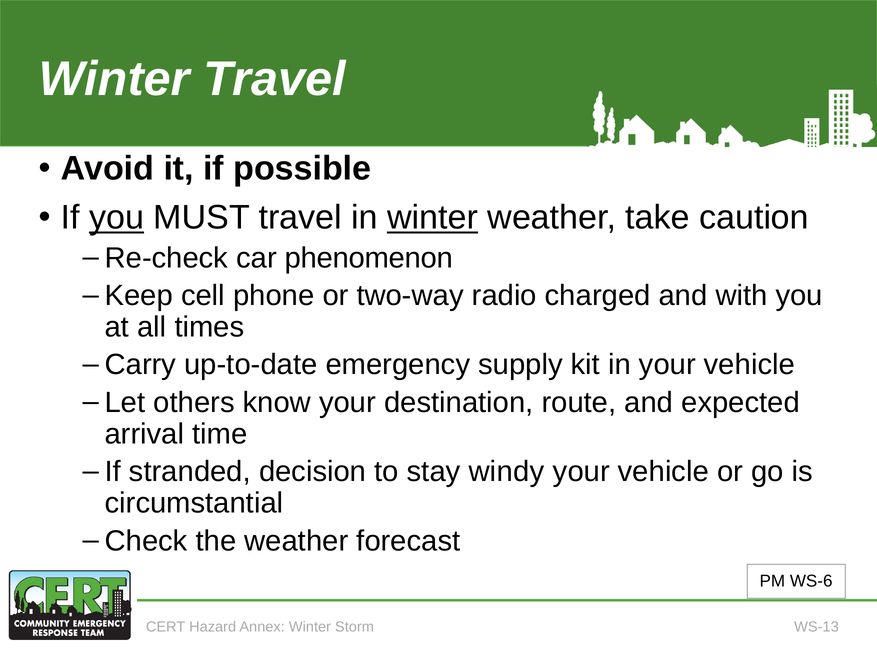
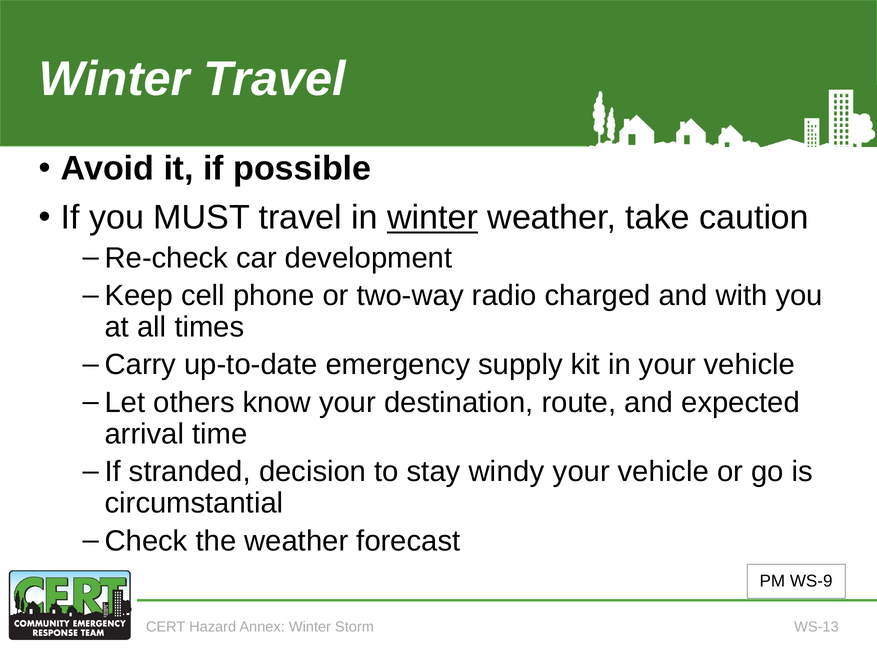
you at (117, 218) underline: present -> none
phenomenon: phenomenon -> development
WS-6: WS-6 -> WS-9
